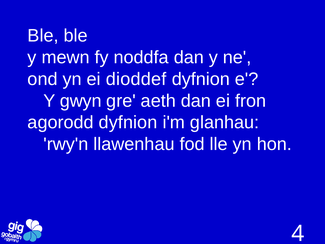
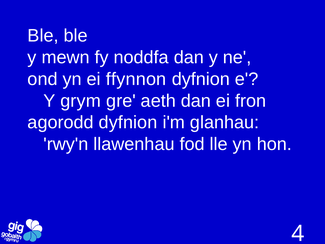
dioddef: dioddef -> ffynnon
gwyn: gwyn -> grym
